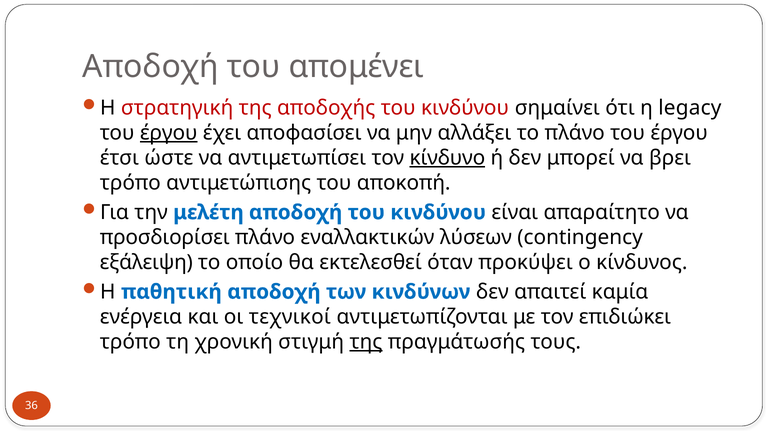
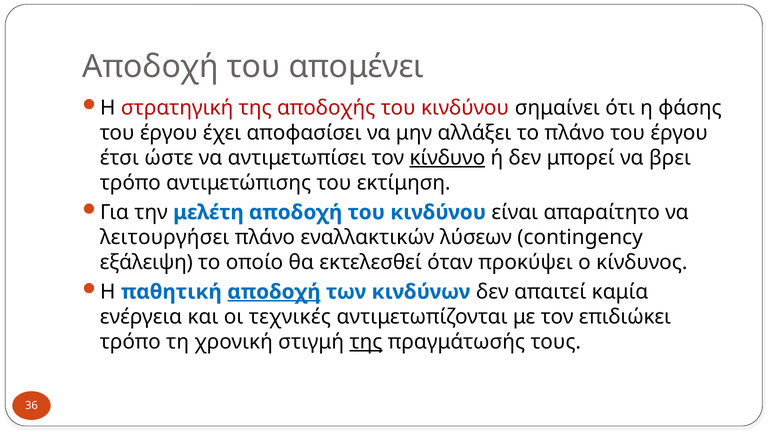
legacy: legacy -> φάσης
έργου at (169, 133) underline: present -> none
αποκοπή: αποκοπή -> εκτίμηση
προσδιορίσει: προσδιορίσει -> λειτουργήσει
αποδοχή at (274, 292) underline: none -> present
τεχνικοί: τεχνικοί -> τεχνικές
